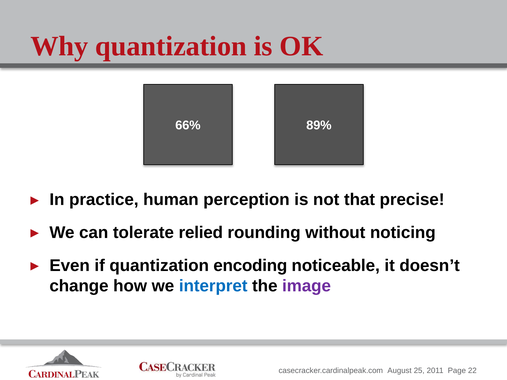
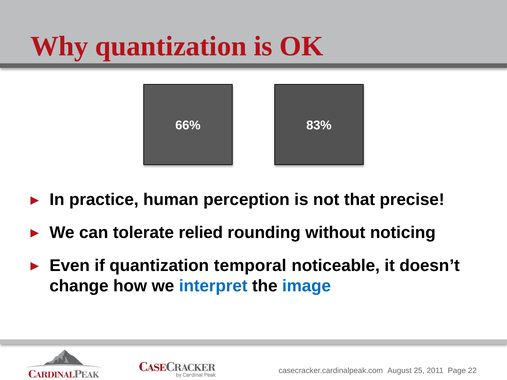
89%: 89% -> 83%
encoding: encoding -> temporal
image colour: purple -> blue
